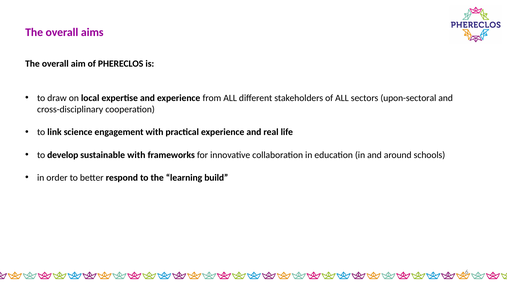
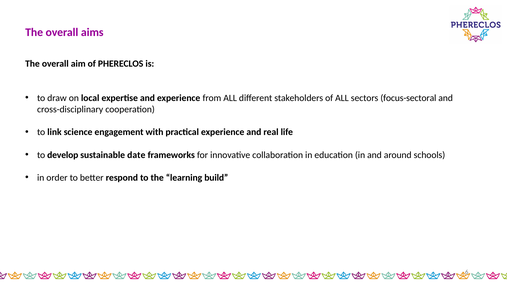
upon-sectoral: upon-sectoral -> focus-sectoral
sustainable with: with -> date
